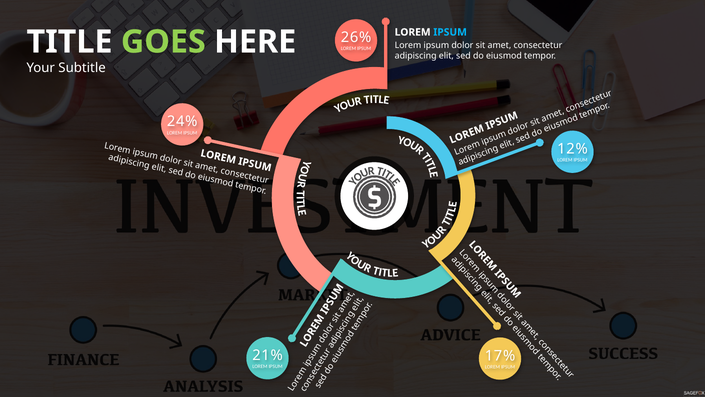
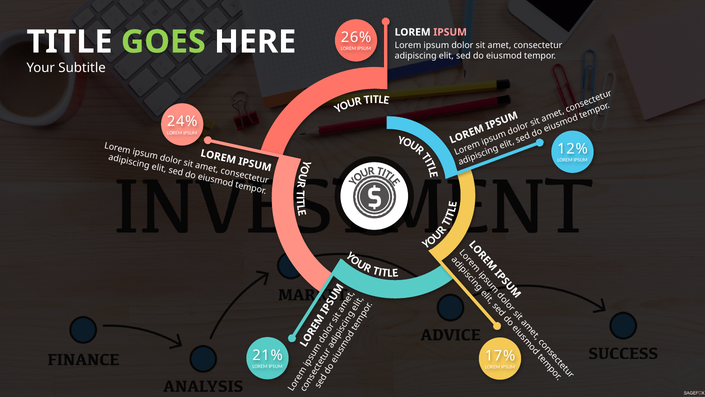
IPSUM at (450, 32) colour: light blue -> pink
